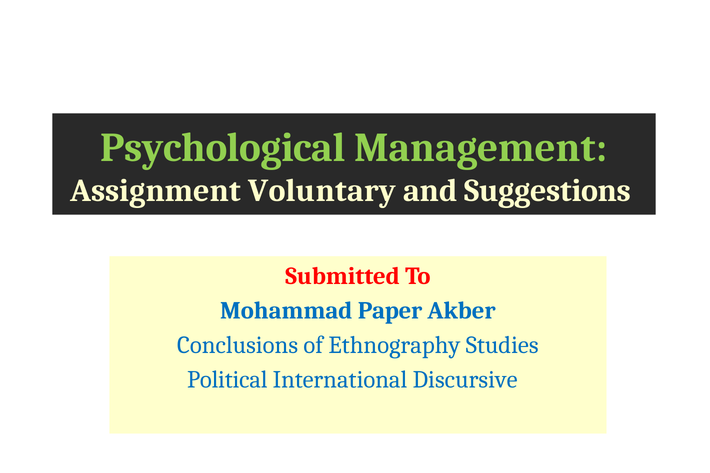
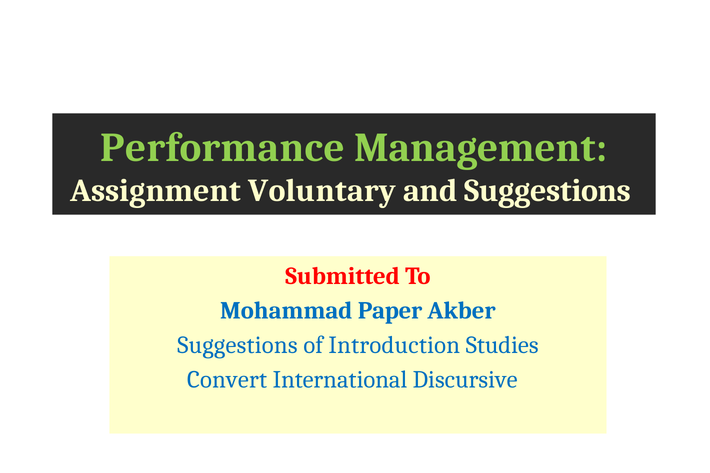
Psychological: Psychological -> Performance
Conclusions at (238, 345): Conclusions -> Suggestions
Ethnography: Ethnography -> Introduction
Political: Political -> Convert
